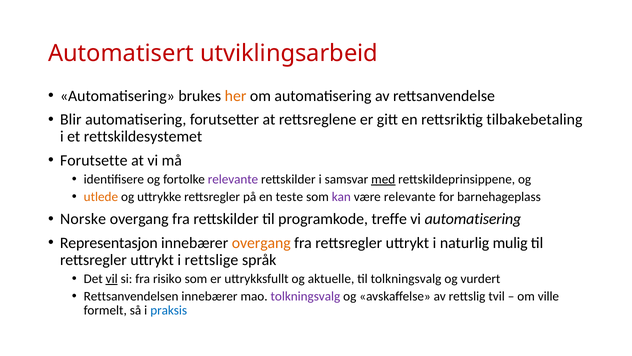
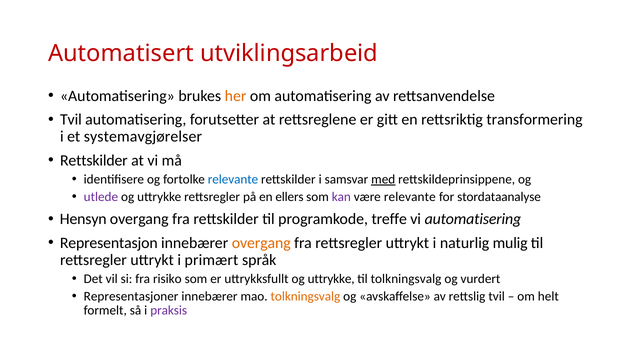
Blir at (71, 119): Blir -> Tvil
tilbakebetaling: tilbakebetaling -> transformering
rettskildesystemet: rettskildesystemet -> systemavgjørelser
Forutsette at (94, 160): Forutsette -> Rettskilder
relevante at (233, 179) colour: purple -> blue
utlede colour: orange -> purple
teste: teste -> ellers
barnehageplass: barnehageplass -> stordataanalyse
Norske: Norske -> Hensyn
rettslige: rettslige -> primært
vil underline: present -> none
uttrykksfullt og aktuelle: aktuelle -> uttrykke
Rettsanvendelsen: Rettsanvendelsen -> Representasjoner
tolkningsvalg at (305, 296) colour: purple -> orange
ville: ville -> helt
praksis colour: blue -> purple
